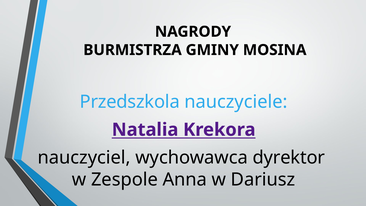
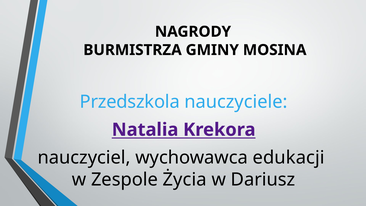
dyrektor: dyrektor -> edukacji
Anna: Anna -> Życia
